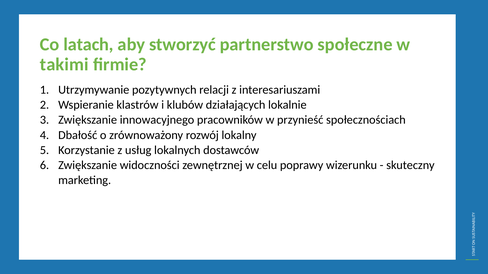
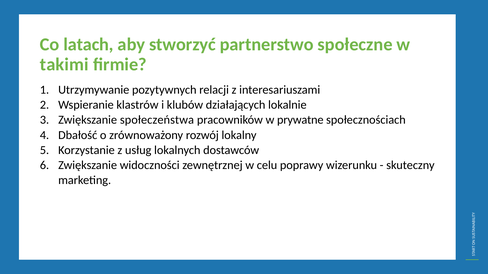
innowacyjnego: innowacyjnego -> społeczeństwa
przynieść: przynieść -> prywatne
